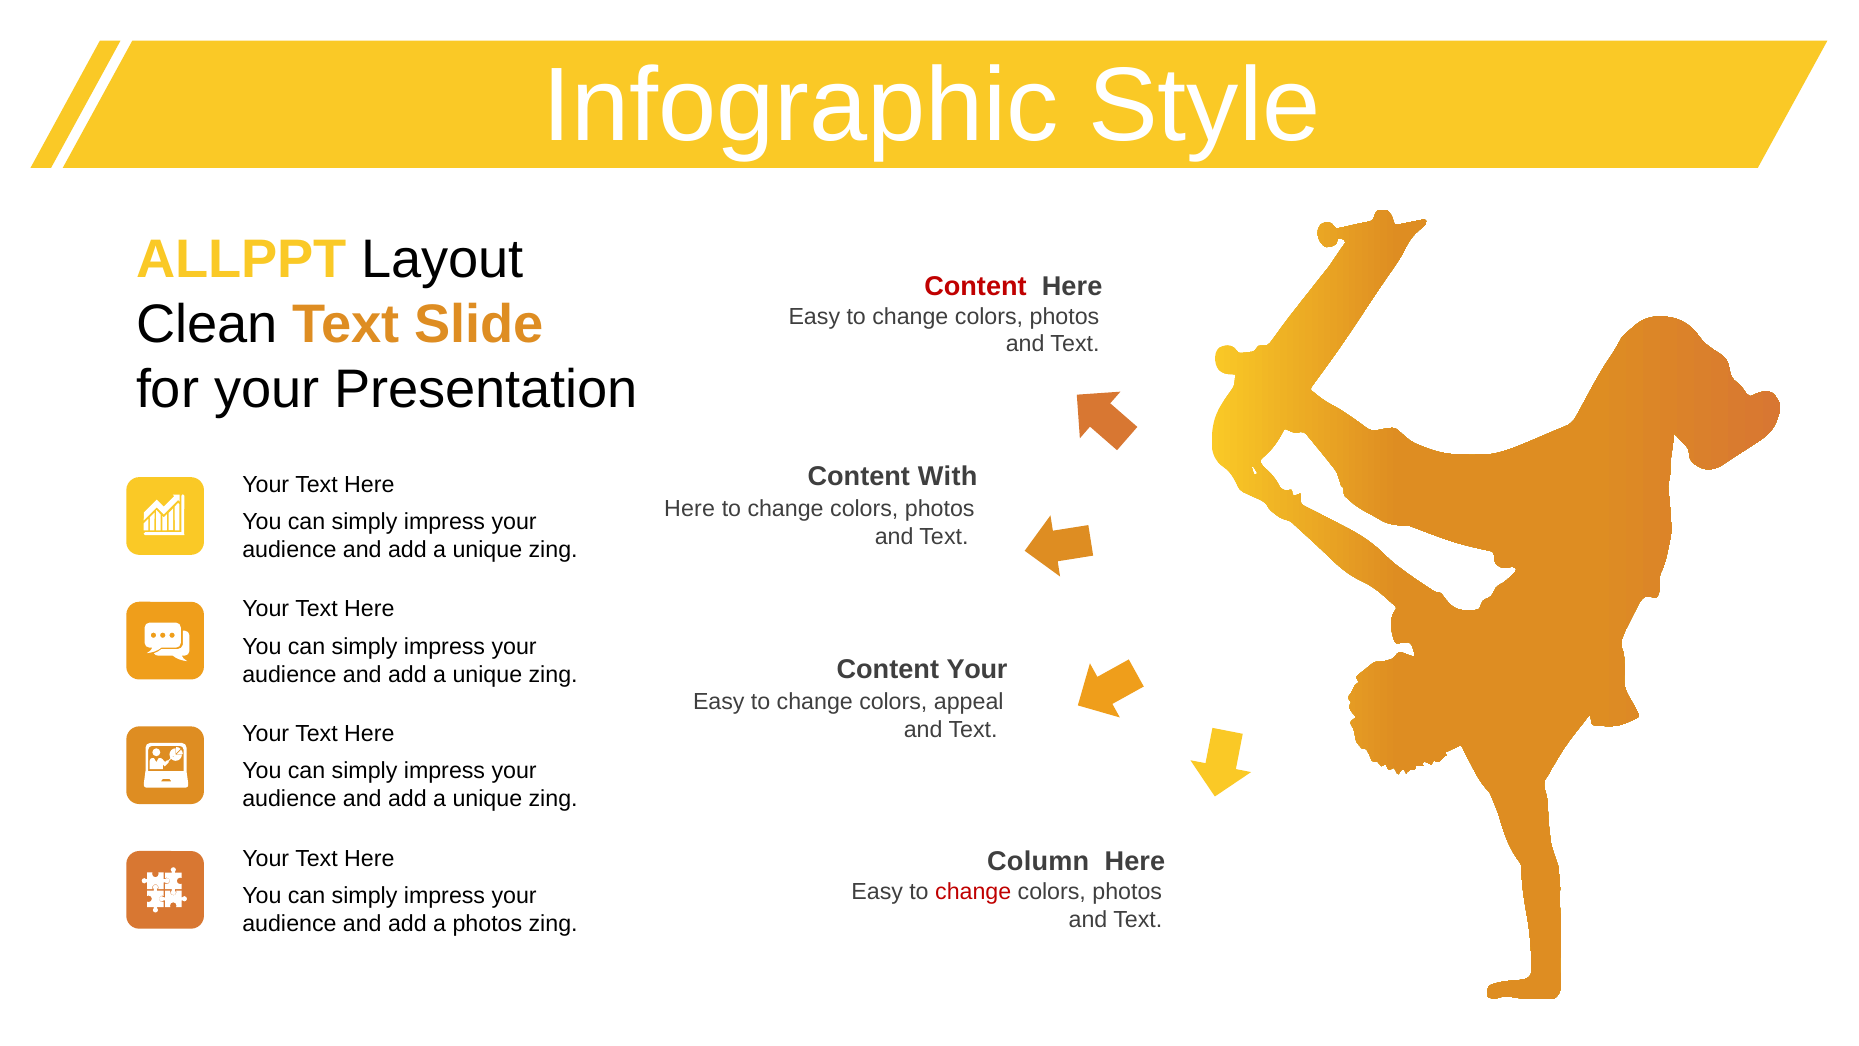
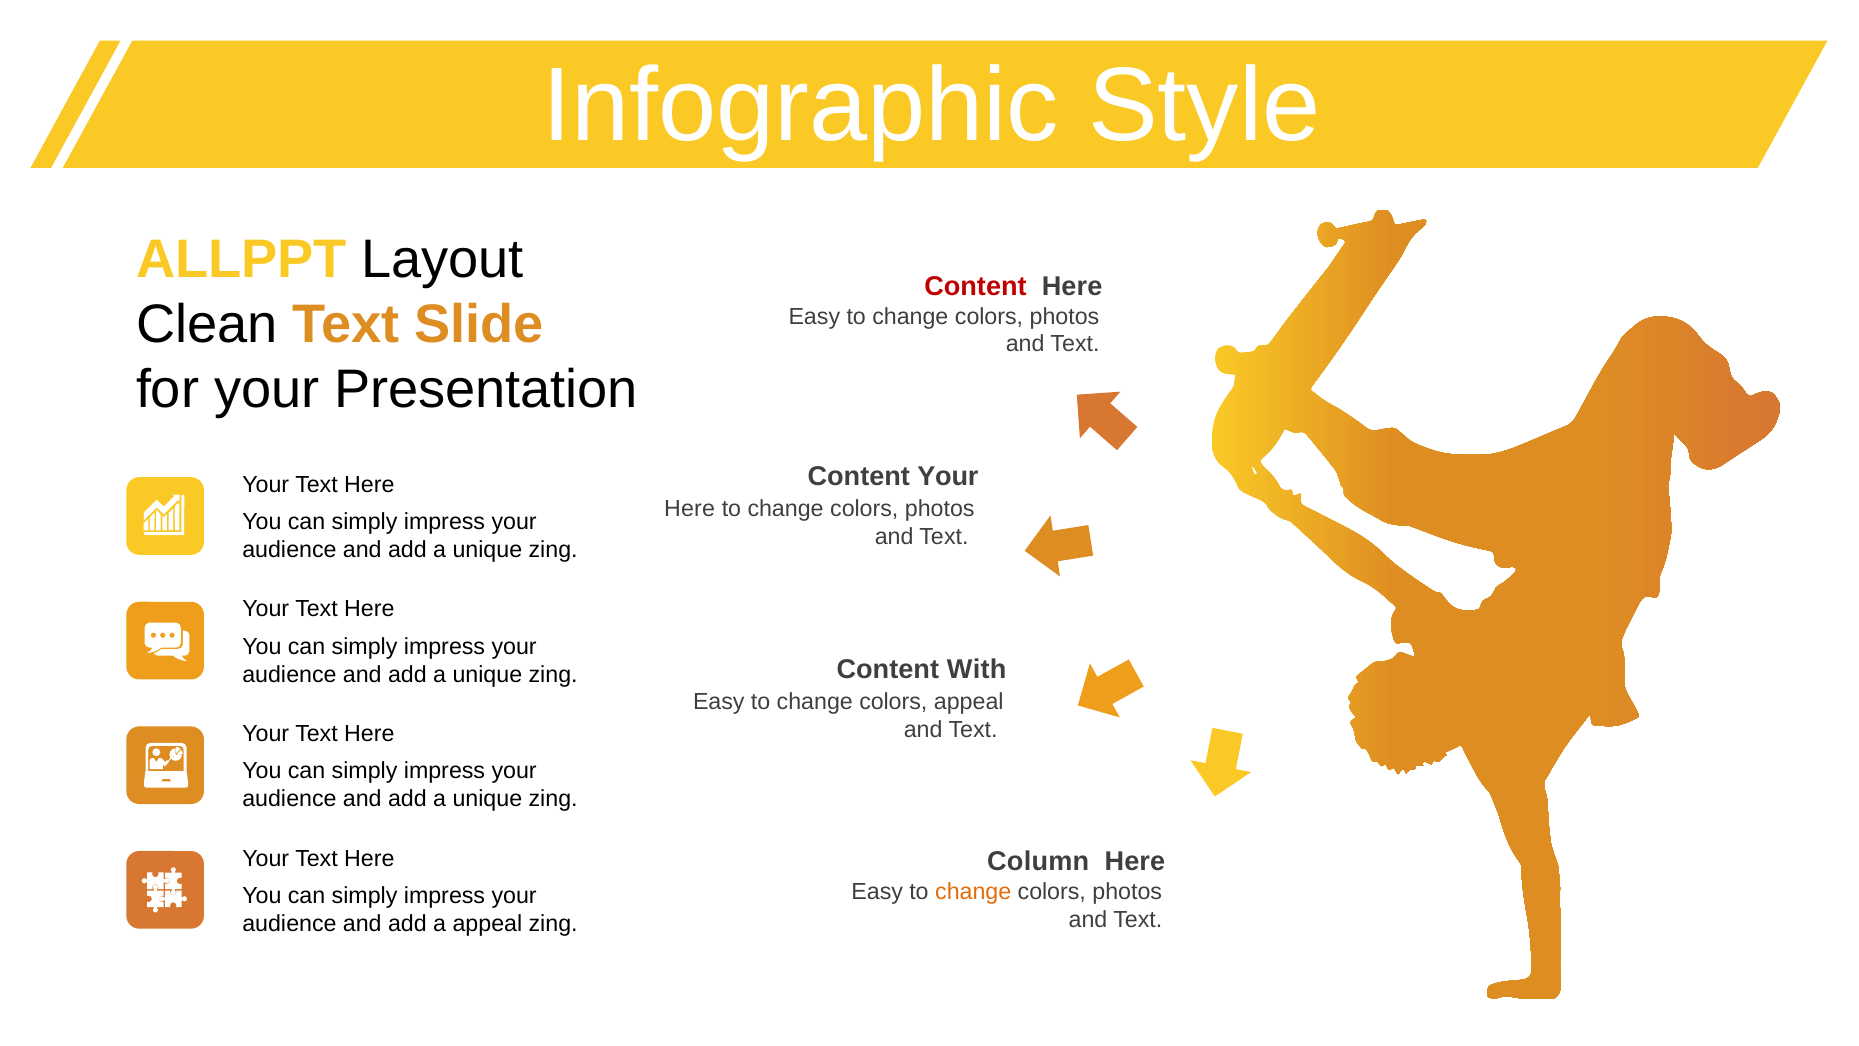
Content With: With -> Your
Content Your: Your -> With
change at (973, 891) colour: red -> orange
a photos: photos -> appeal
